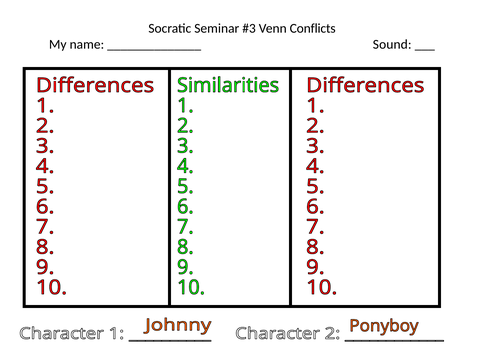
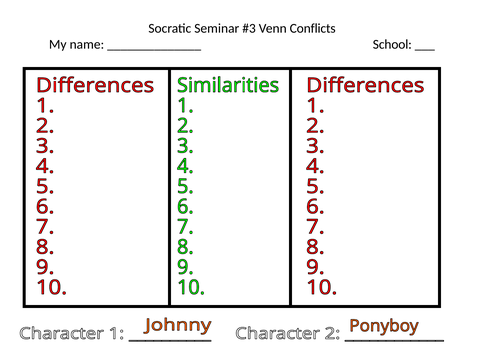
Sound: Sound -> School
